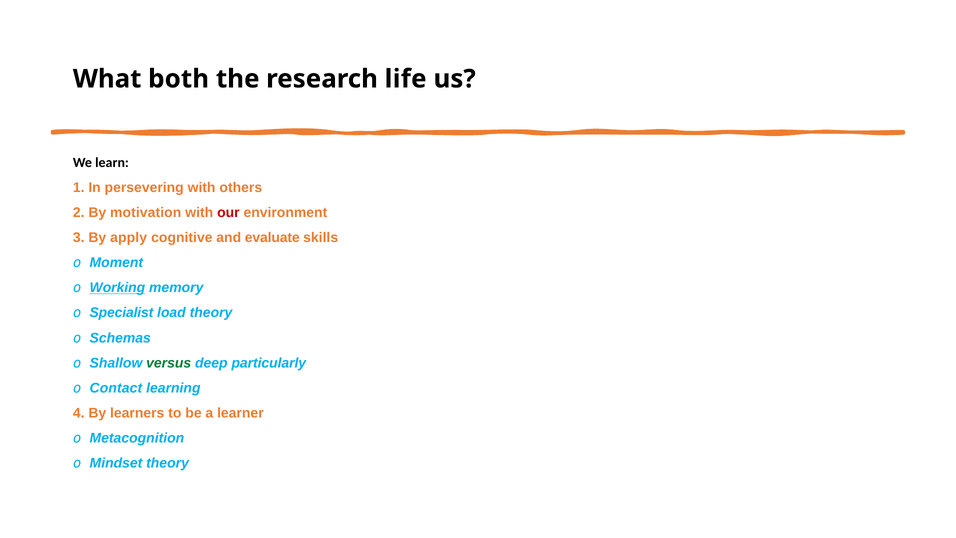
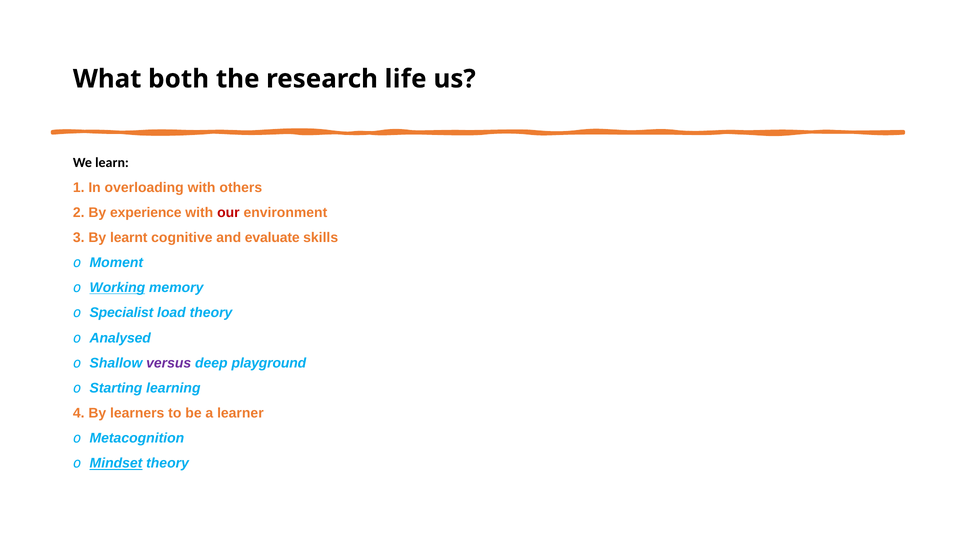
persevering: persevering -> overloading
motivation: motivation -> experience
apply: apply -> learnt
Schemas: Schemas -> Analysed
versus colour: green -> purple
particularly: particularly -> playground
Contact: Contact -> Starting
Mindset underline: none -> present
